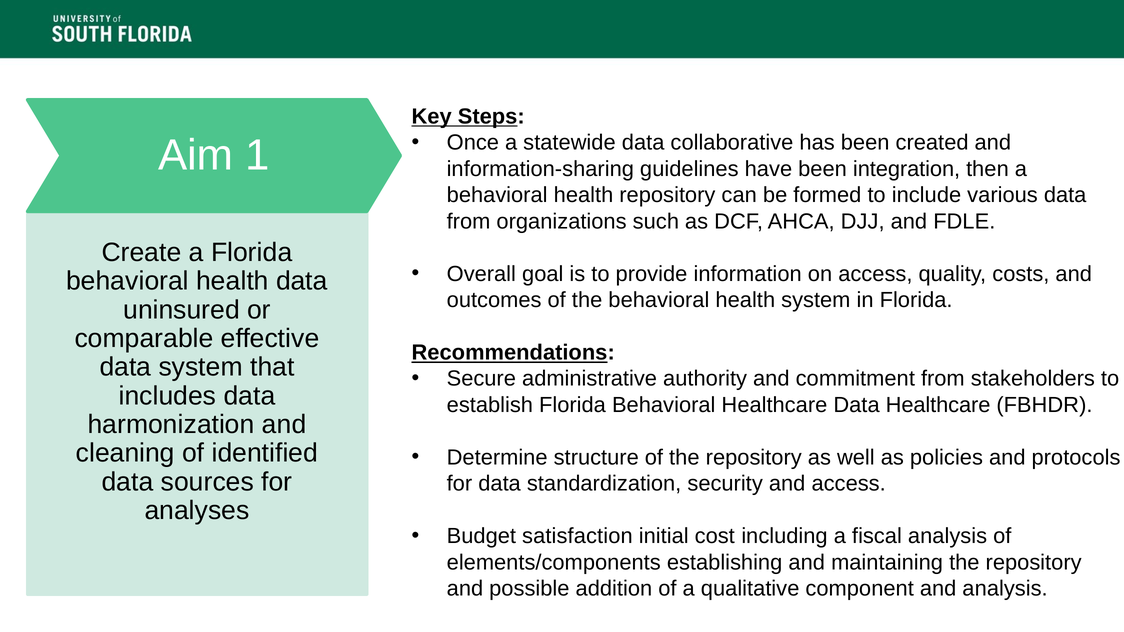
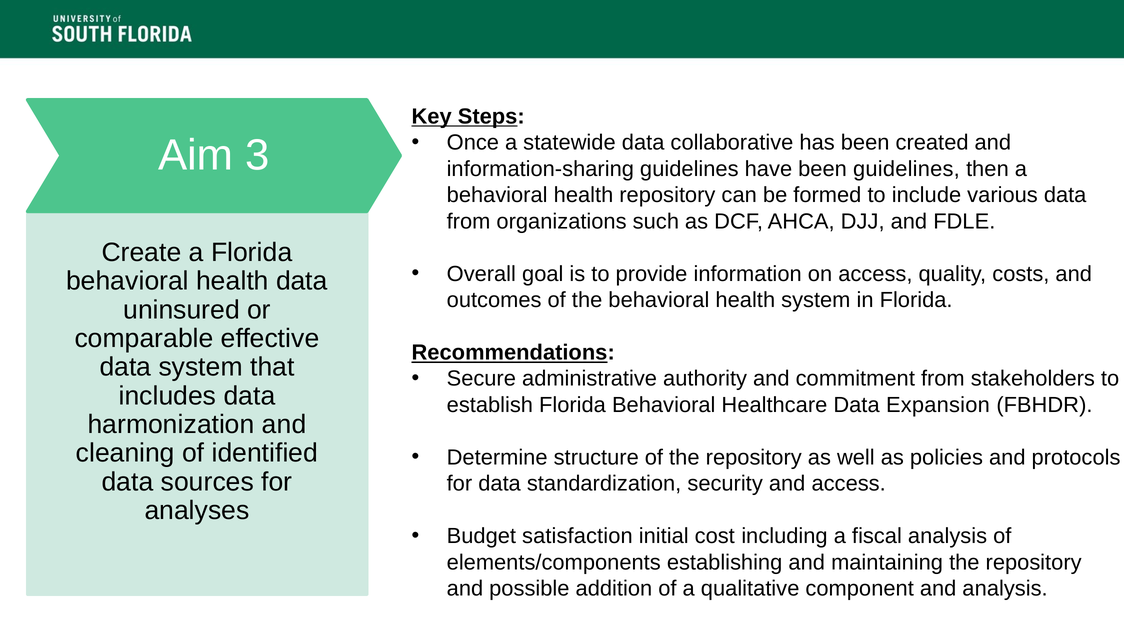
1: 1 -> 3
been integration: integration -> guidelines
Data Healthcare: Healthcare -> Expansion
